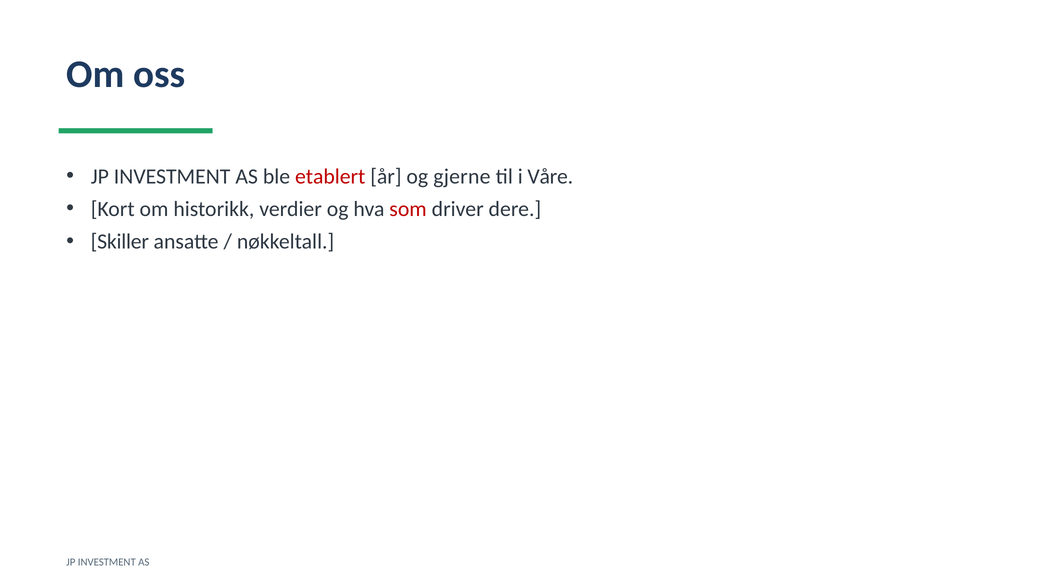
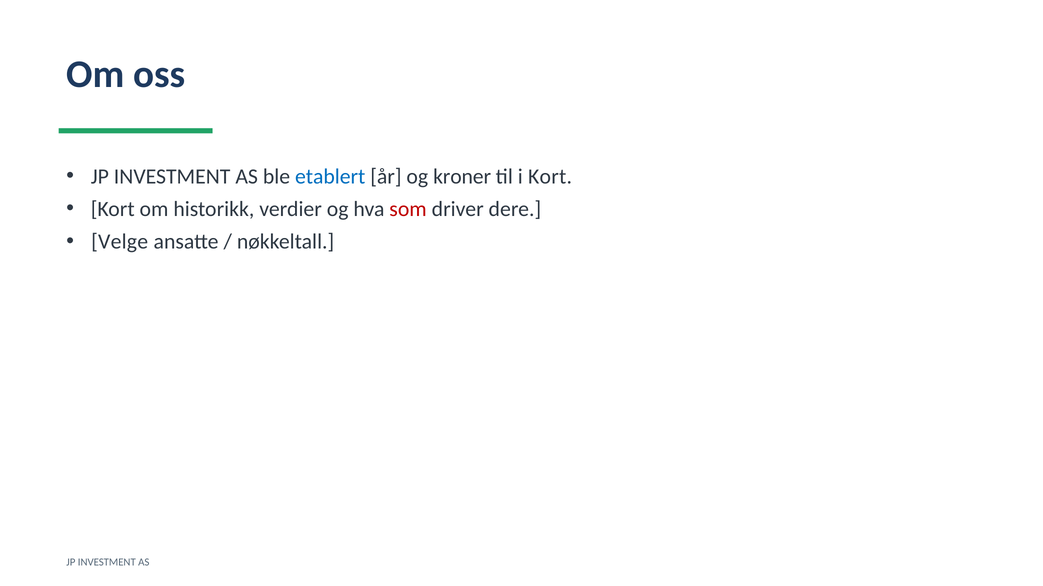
etablert colour: red -> blue
gjerne: gjerne -> kroner
i Våre: Våre -> Kort
Skiller: Skiller -> Velge
